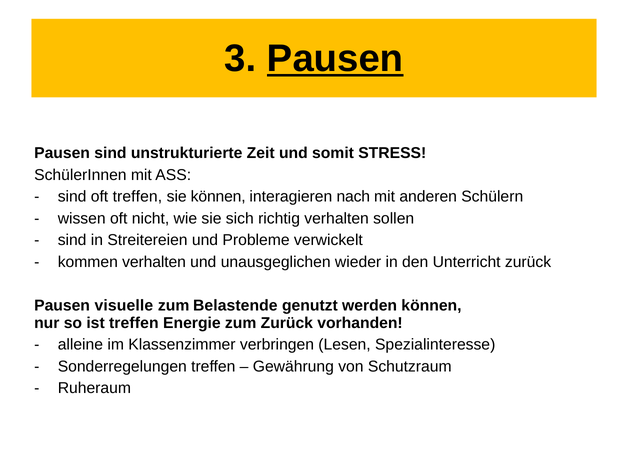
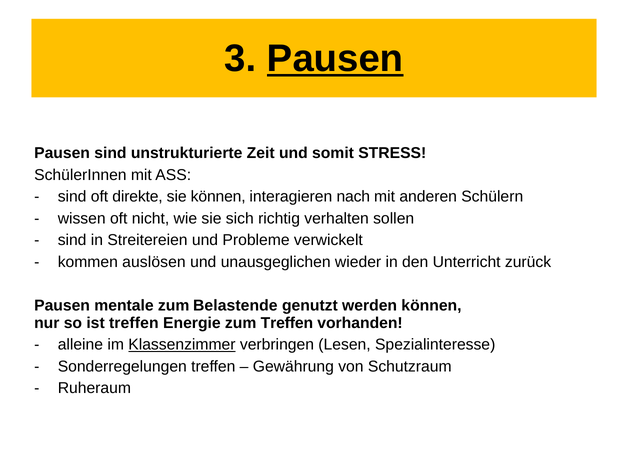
oft treffen: treffen -> direkte
kommen verhalten: verhalten -> auslösen
visuelle: visuelle -> mentale
zum Zurück: Zurück -> Treffen
Klassenzimmer underline: none -> present
